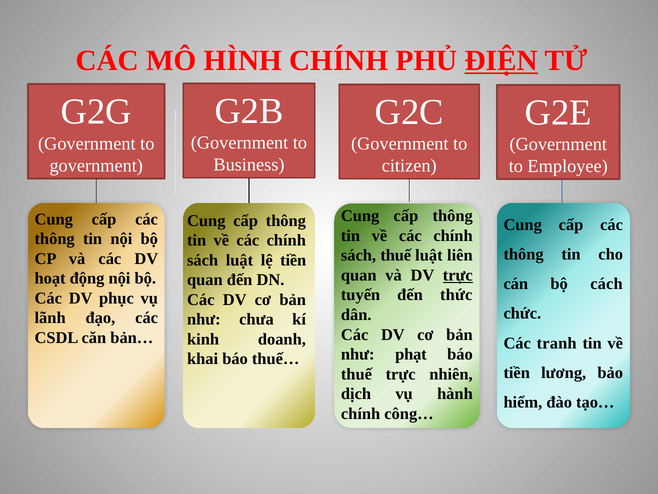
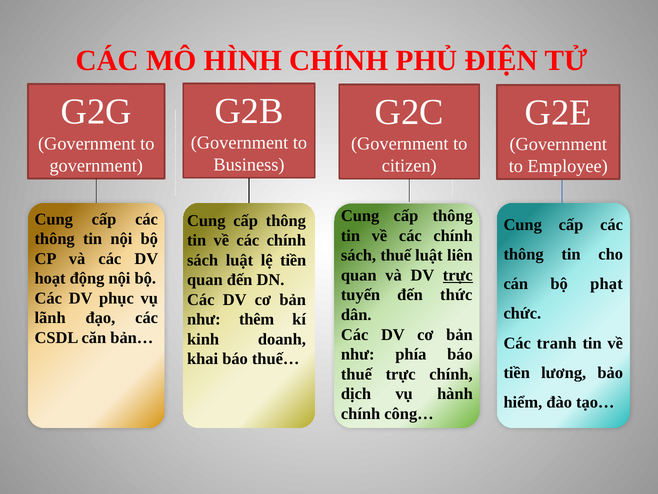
ĐIỆN underline: present -> none
cách: cách -> phạt
chưa: chưa -> thêm
phạt: phạt -> phía
trực nhiên: nhiên -> chính
